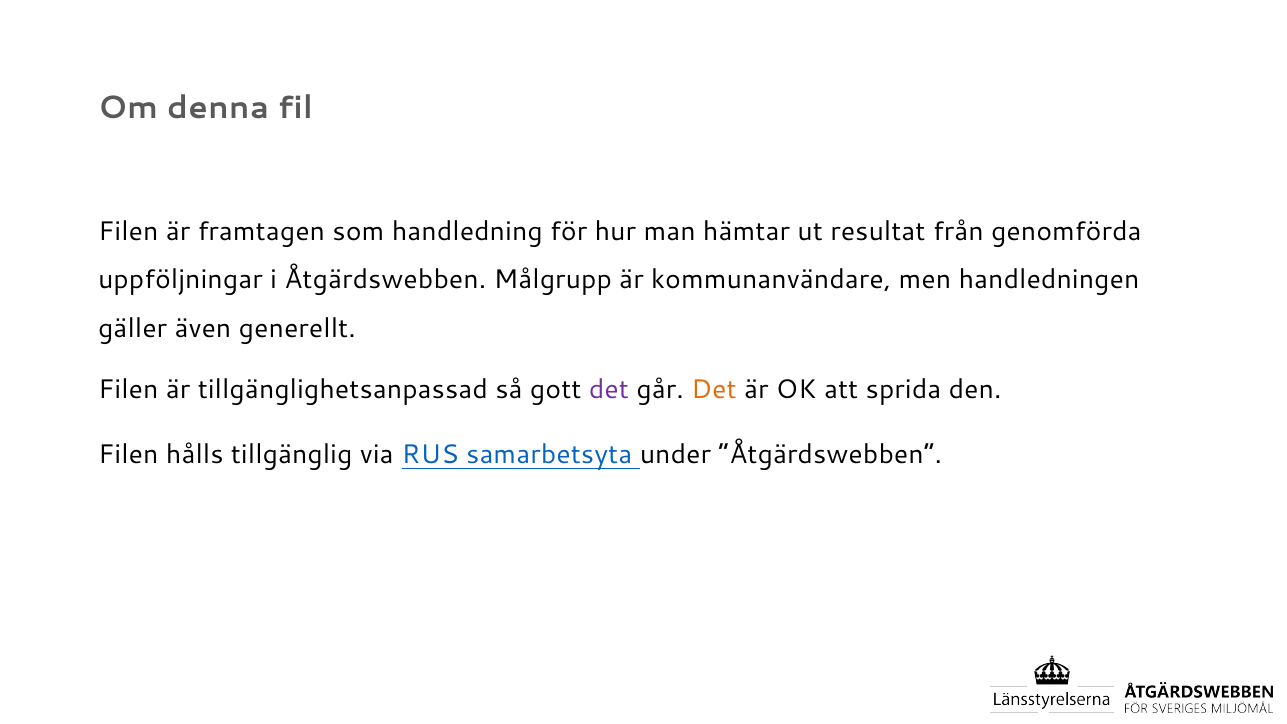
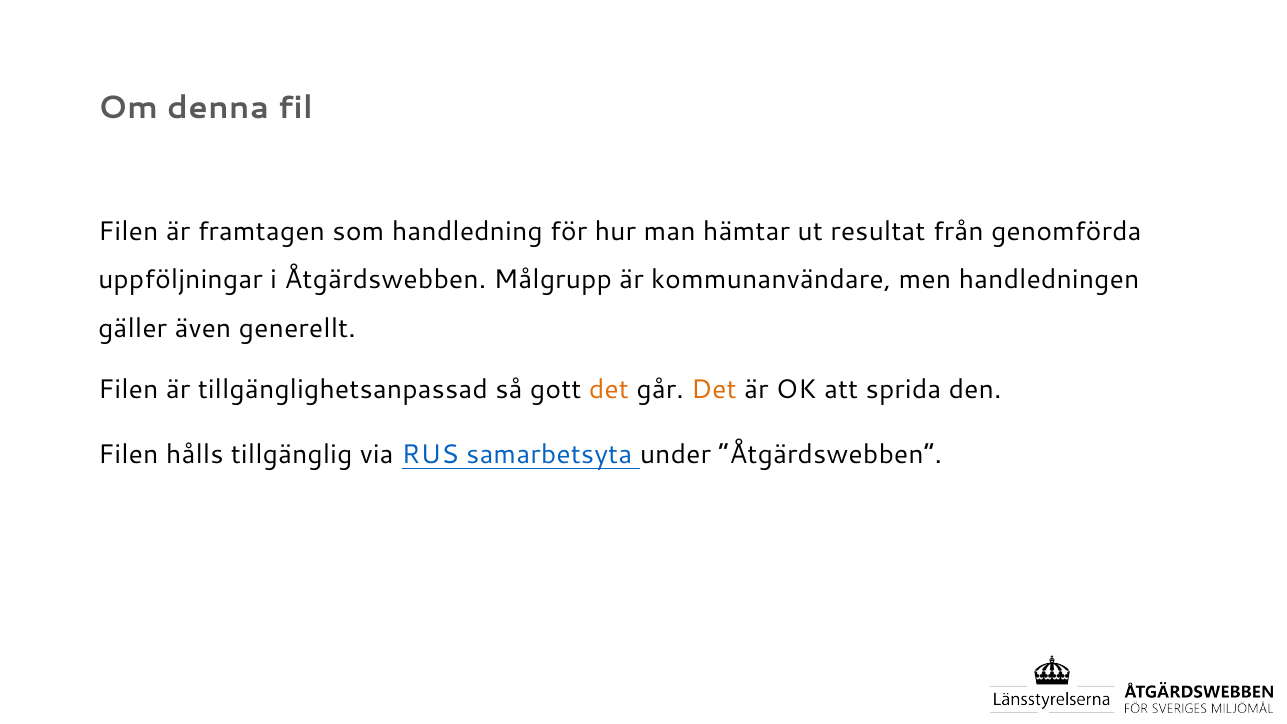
det at (609, 390) colour: purple -> orange
